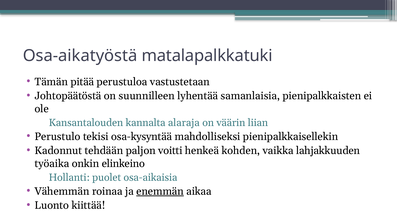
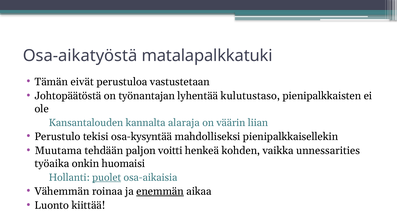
pitää: pitää -> eivät
suunnilleen: suunnilleen -> työnantajan
samanlaisia: samanlaisia -> kulutustaso
Kadonnut: Kadonnut -> Muutama
lahjakkuuden: lahjakkuuden -> unnessarities
elinkeino: elinkeino -> huomaisi
puolet underline: none -> present
